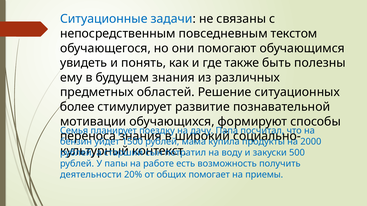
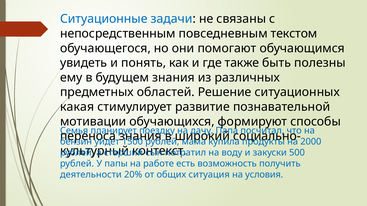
более: более -> какая
помогает: помогает -> ситуация
приемы: приемы -> условия
